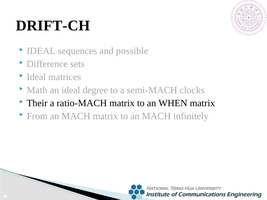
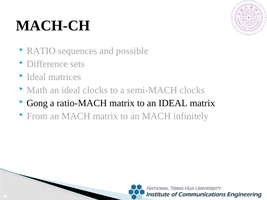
DRIFT-CH: DRIFT-CH -> MACH-CH
IDEAL at (41, 51): IDEAL -> RATIO
ideal degree: degree -> clocks
Their: Their -> Gong
to an WHEN: WHEN -> IDEAL
